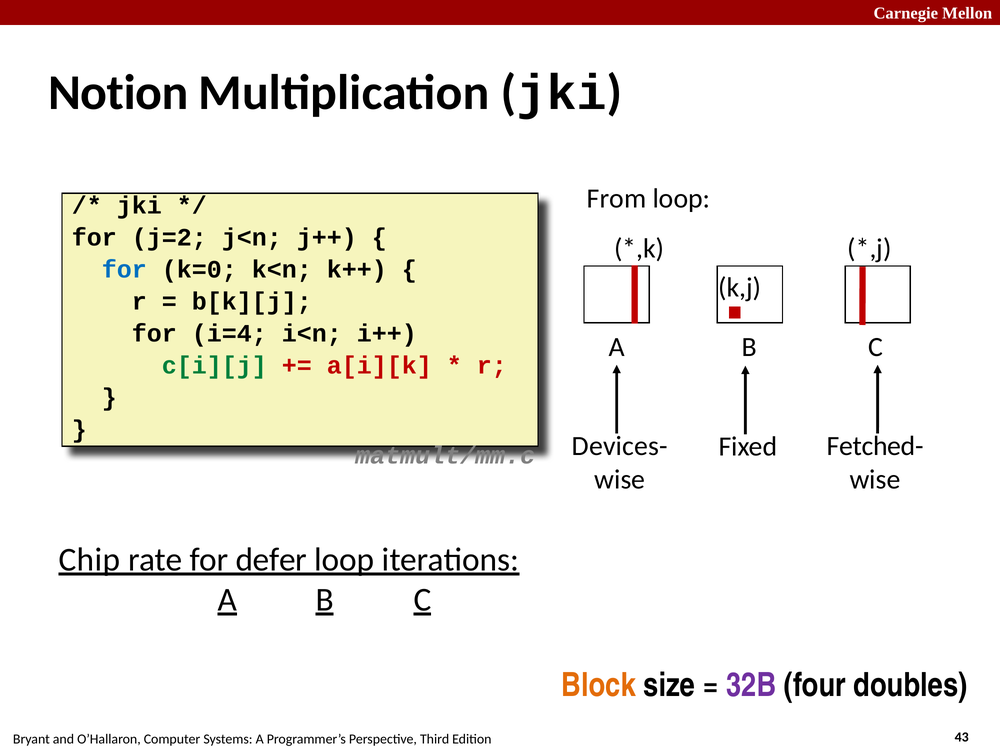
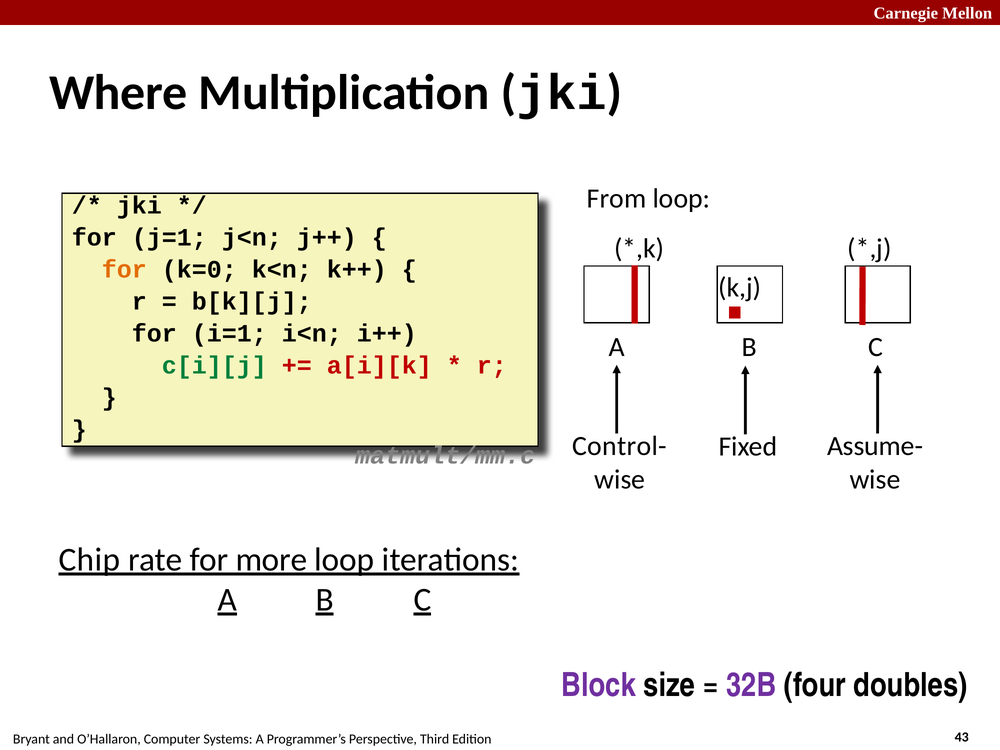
Notion: Notion -> Where
j=2: j=2 -> j=1
for at (124, 269) colour: blue -> orange
i=4: i=4 -> i=1
Devices-: Devices- -> Control-
Fetched-: Fetched- -> Assume-
defer: defer -> more
Block colour: orange -> purple
